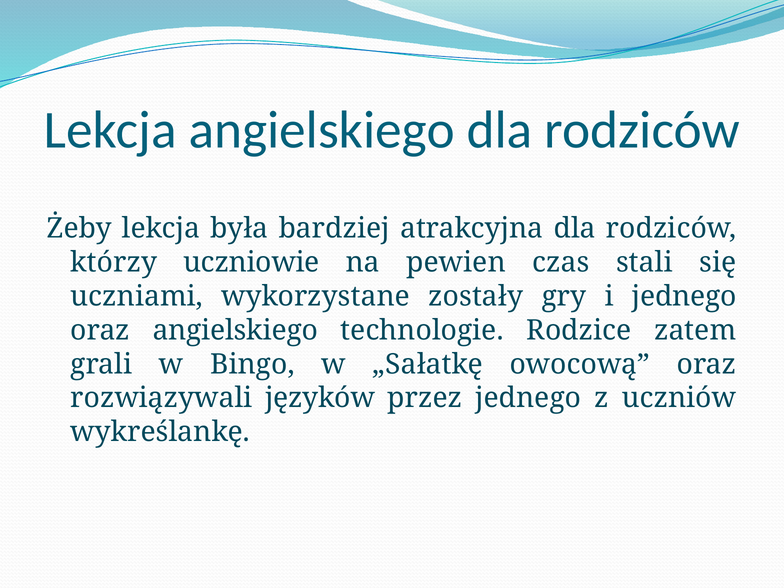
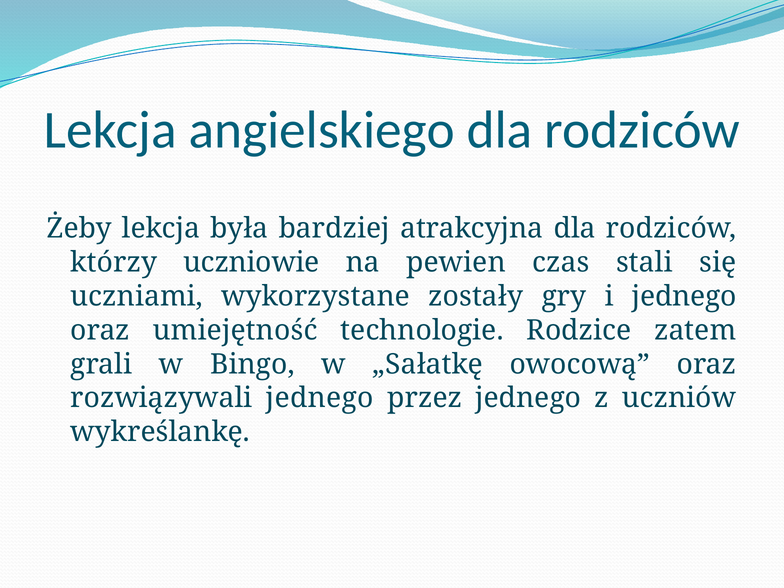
oraz angielskiego: angielskiego -> umiejętność
rozwiązywali języków: języków -> jednego
